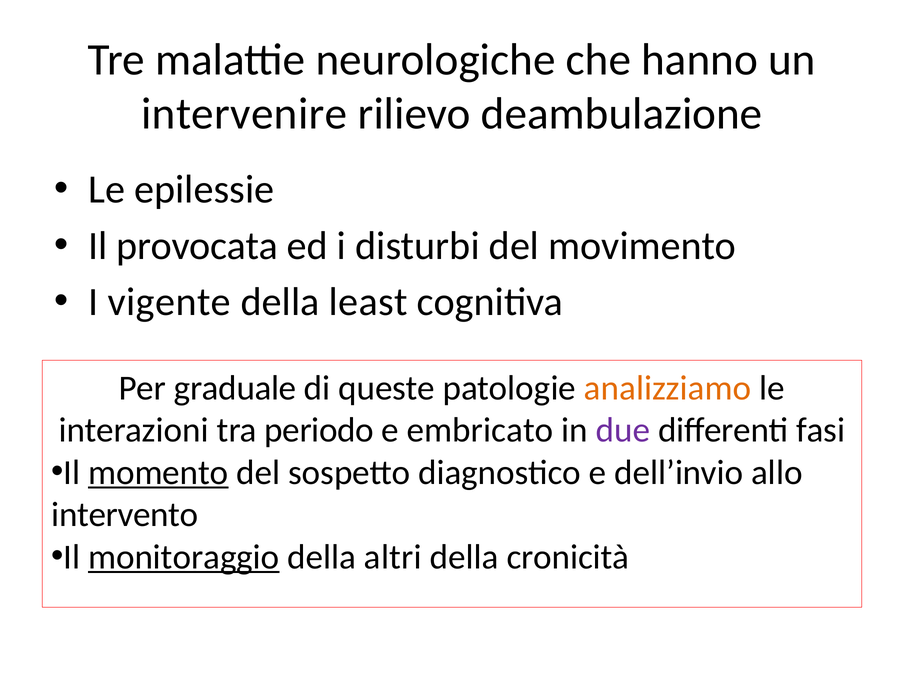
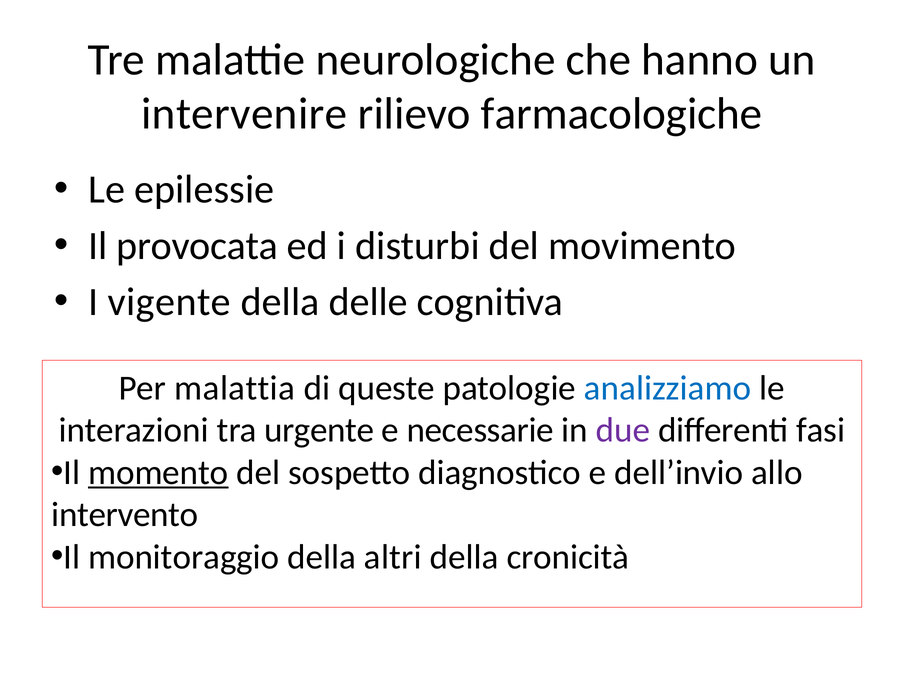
deambulazione: deambulazione -> farmacologiche
least: least -> delle
graduale: graduale -> malattia
analizziamo colour: orange -> blue
periodo: periodo -> urgente
embricato: embricato -> necessarie
monitoraggio underline: present -> none
